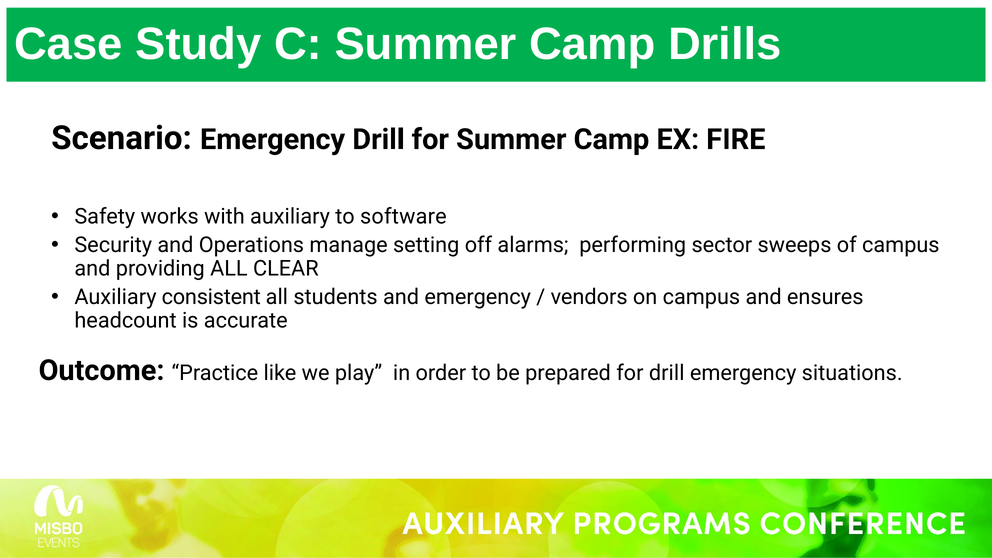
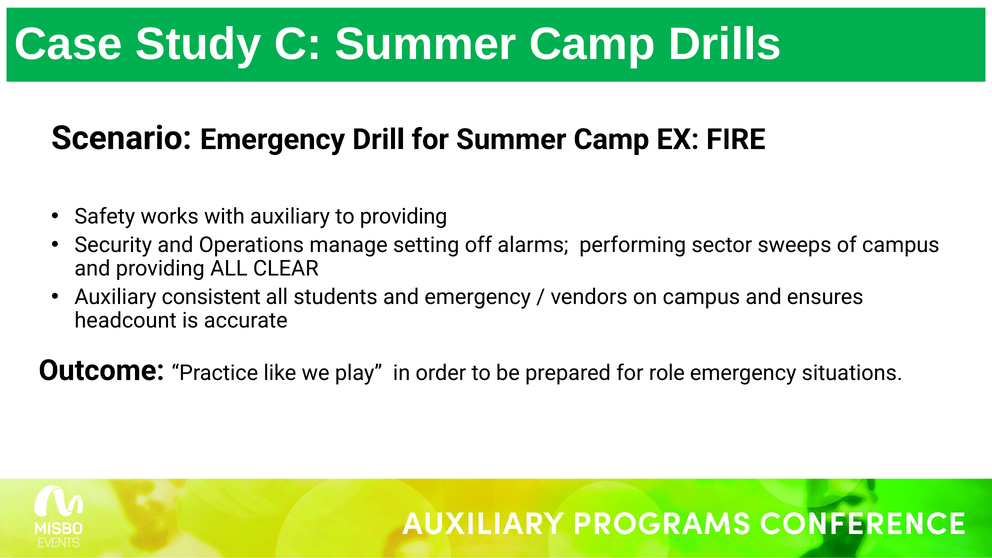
to software: software -> providing
for drill: drill -> role
